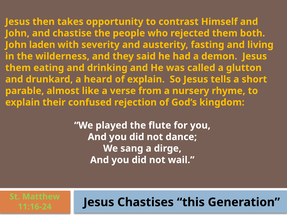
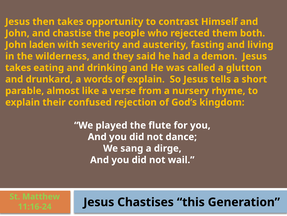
them at (18, 68): them -> takes
heard: heard -> words
